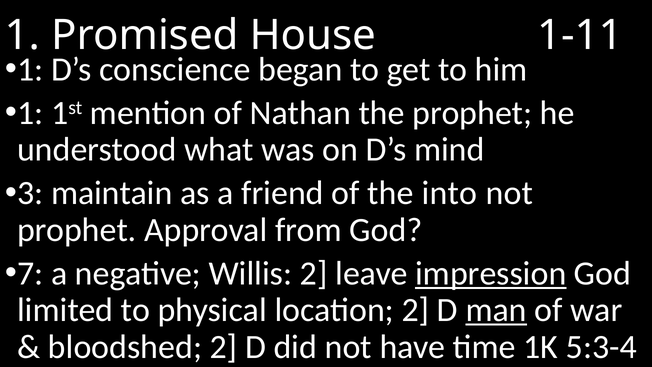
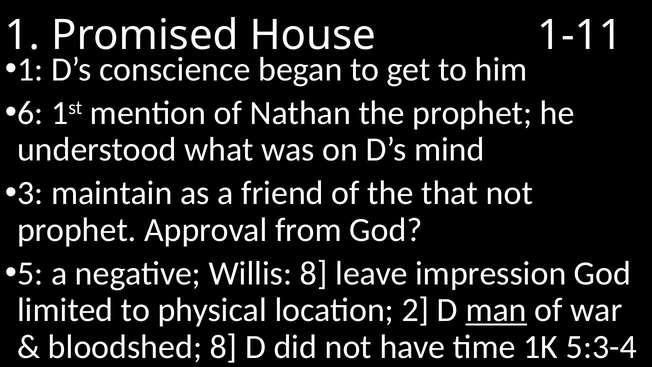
1 at (30, 113): 1 -> 6
into: into -> that
7: 7 -> 5
Willis 2: 2 -> 8
impression underline: present -> none
bloodshed 2: 2 -> 8
